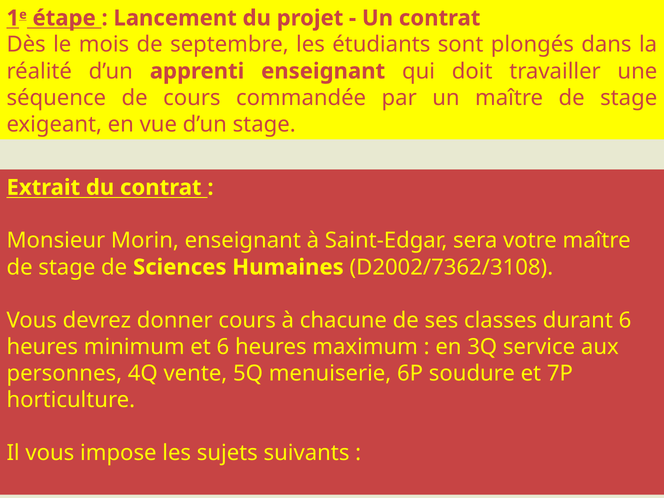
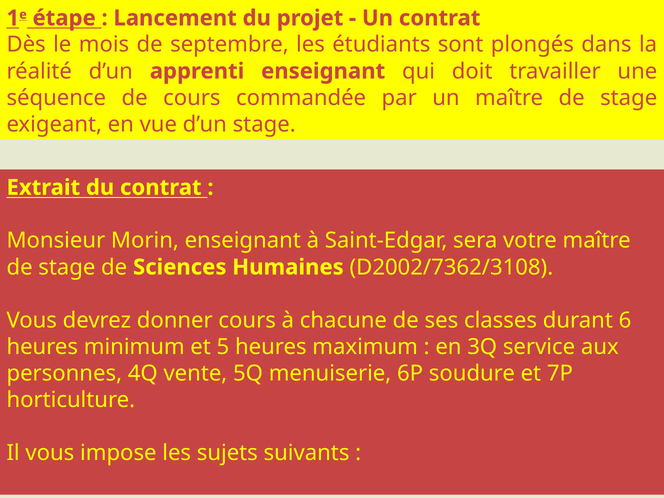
et 6: 6 -> 5
